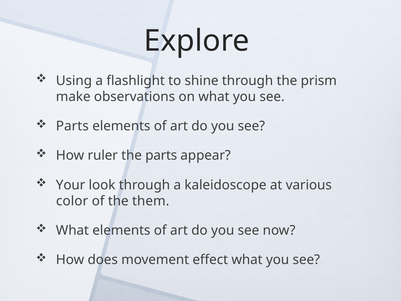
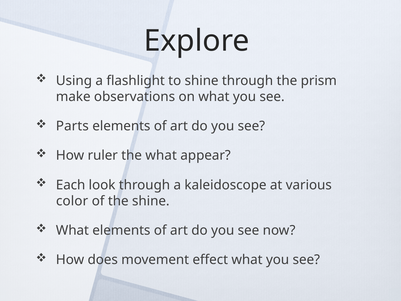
the parts: parts -> what
Your: Your -> Each
the them: them -> shine
